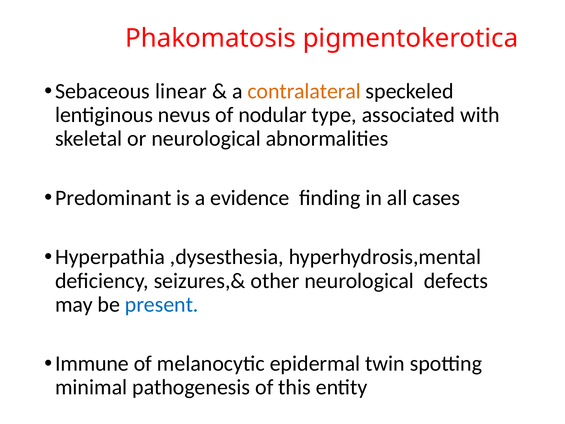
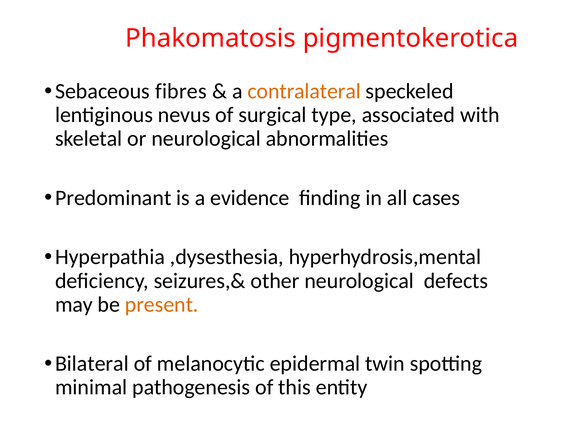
linear: linear -> fibres
nodular: nodular -> surgical
present colour: blue -> orange
Immune: Immune -> Bilateral
